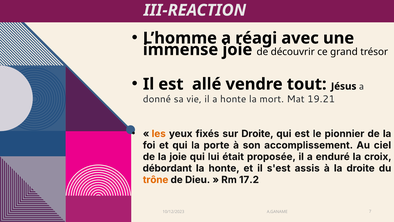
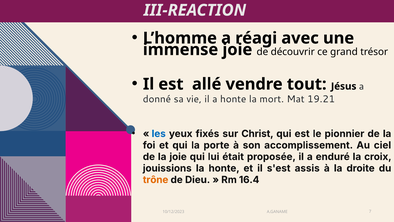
les colour: orange -> blue
sur Droite: Droite -> Christ
débordant: débordant -> jouissions
17.2: 17.2 -> 16.4
